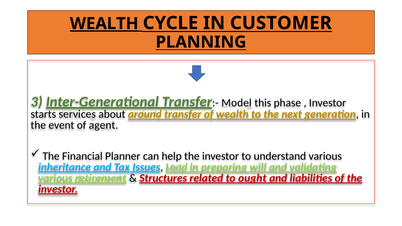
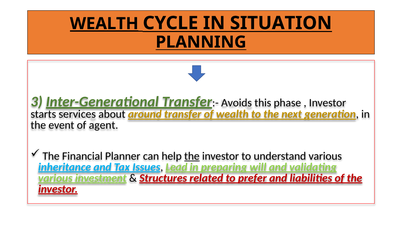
CUSTOMER: CUSTOMER -> SITUATION
Model: Model -> Avoids
the at (192, 156) underline: none -> present
retirement: retirement -> investment
ought: ought -> prefer
